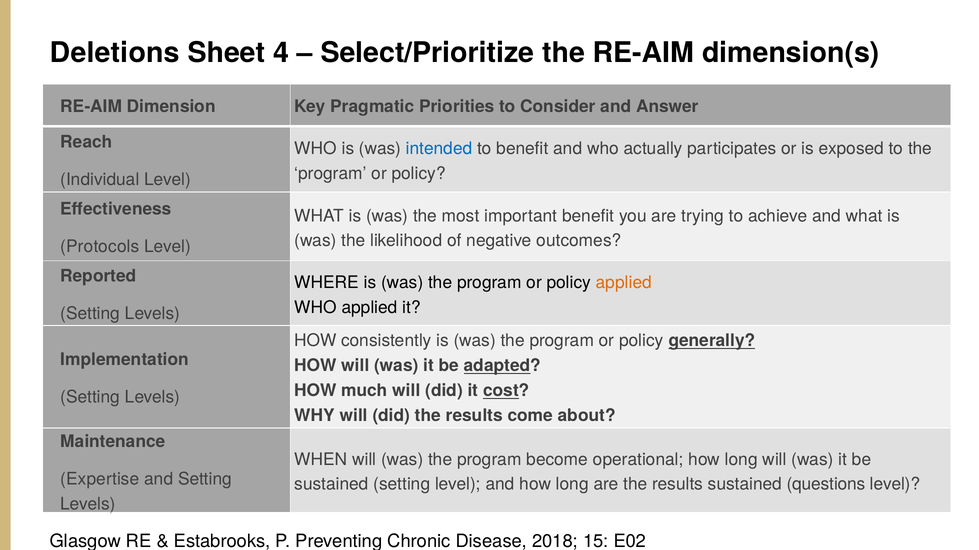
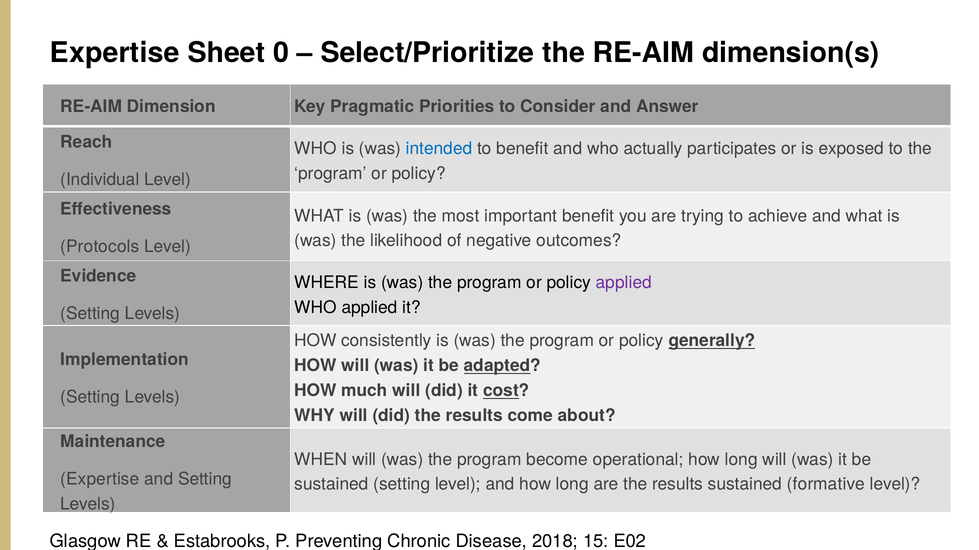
Deletions at (115, 53): Deletions -> Expertise
4: 4 -> 0
Reported: Reported -> Evidence
applied at (624, 283) colour: orange -> purple
questions: questions -> formative
